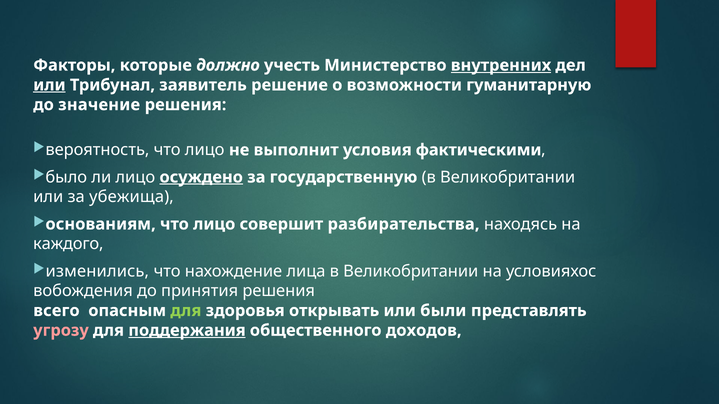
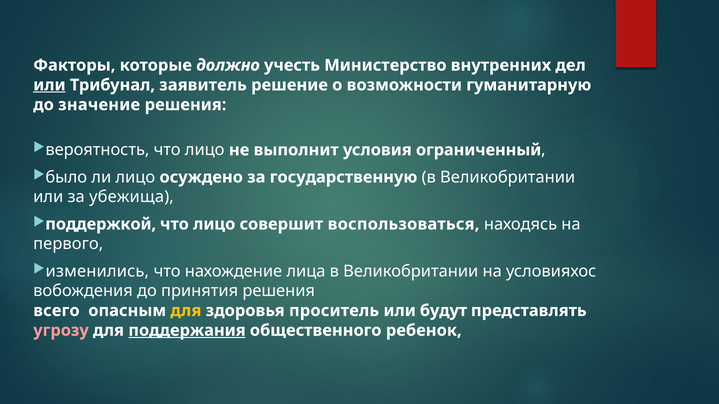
внутренних underline: present -> none
фактическими: фактическими -> ограниченный
осуждено underline: present -> none
основаниям: основаниям -> поддержкой
разбирательства: разбирательства -> воспользоваться
каждого: каждого -> первого
для at (186, 311) colour: light green -> yellow
открывать: открывать -> проситель
были: были -> будут
доходов: доходов -> ребенок
